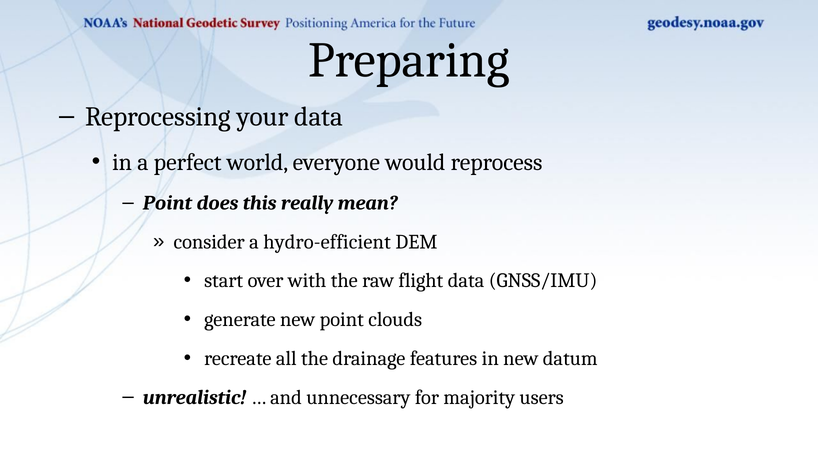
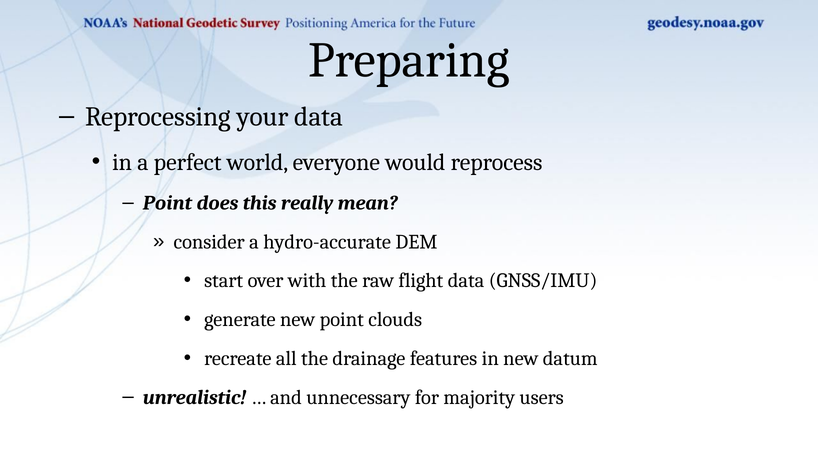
hydro-efficient: hydro-efficient -> hydro-accurate
